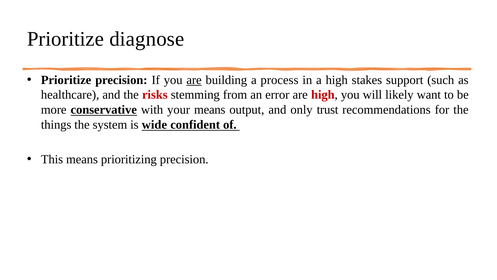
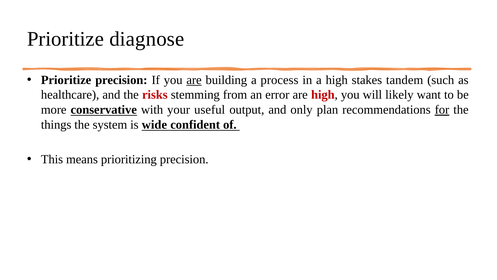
support: support -> tandem
your means: means -> useful
trust: trust -> plan
for underline: none -> present
